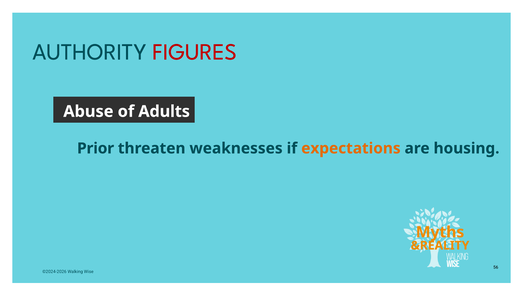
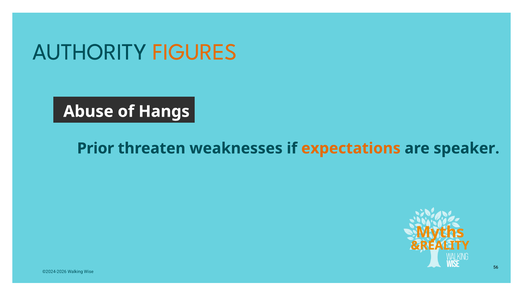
FIGURES colour: red -> orange
Adults: Adults -> Hangs
housing: housing -> speaker
